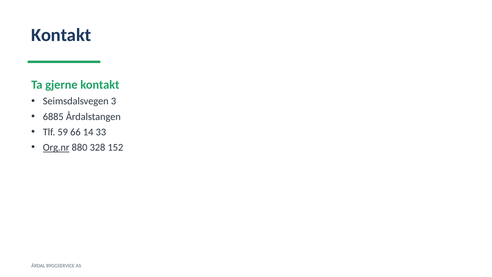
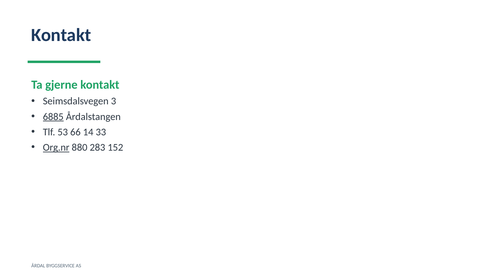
6885 underline: none -> present
59: 59 -> 53
328: 328 -> 283
